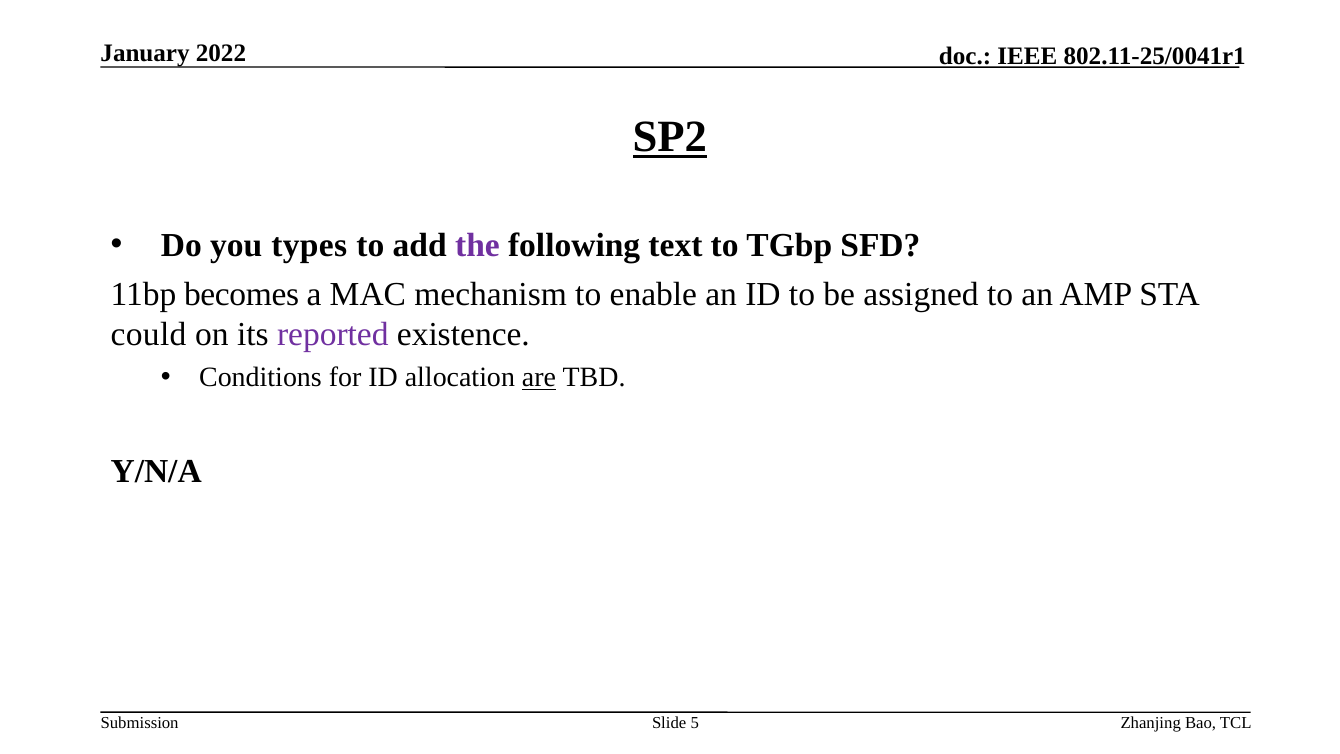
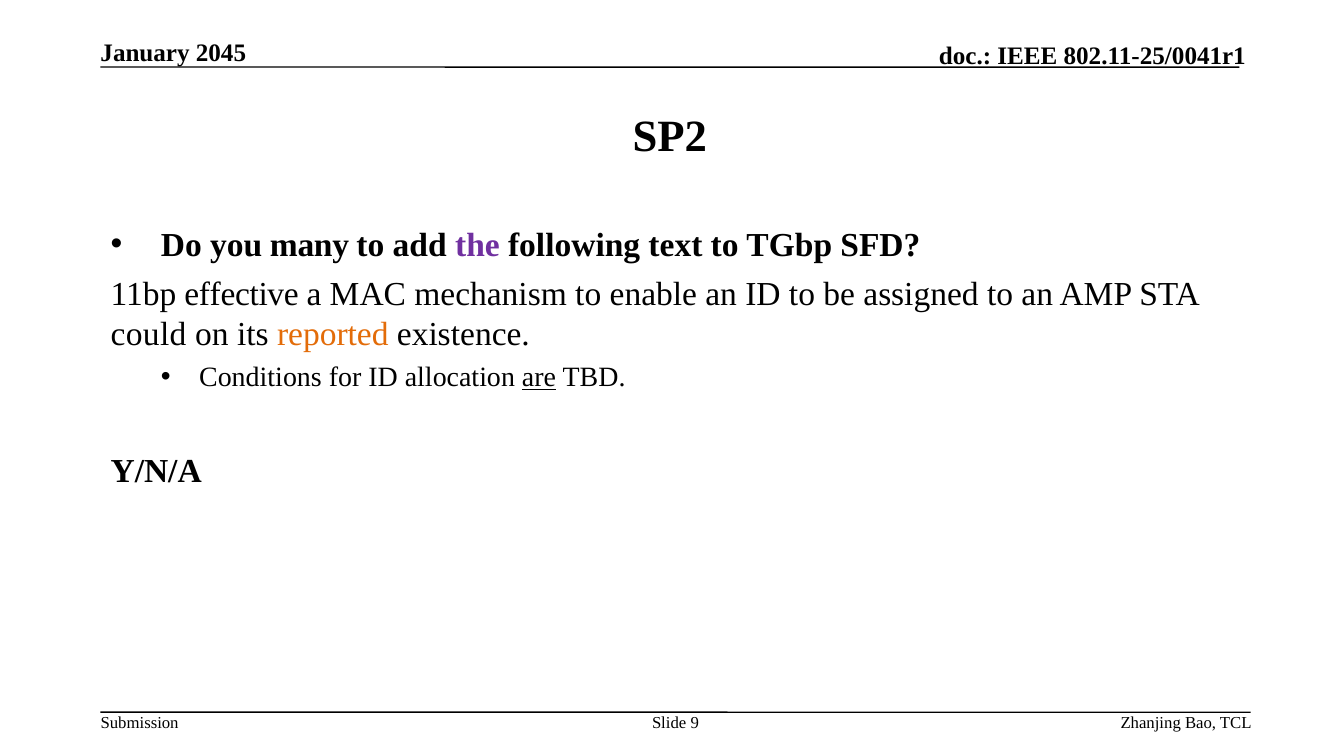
2022: 2022 -> 2045
SP2 underline: present -> none
types: types -> many
becomes: becomes -> effective
reported colour: purple -> orange
5: 5 -> 9
